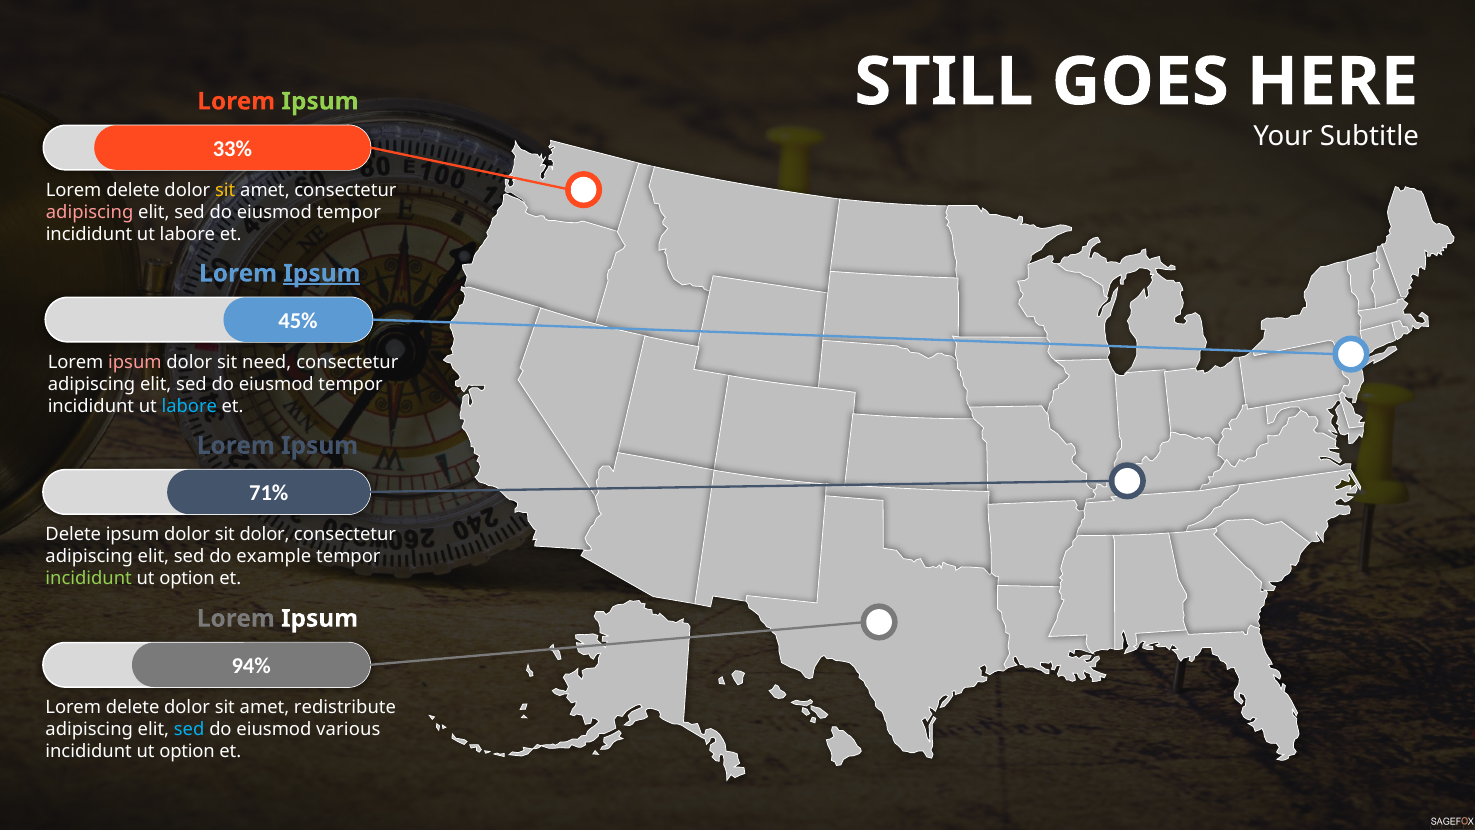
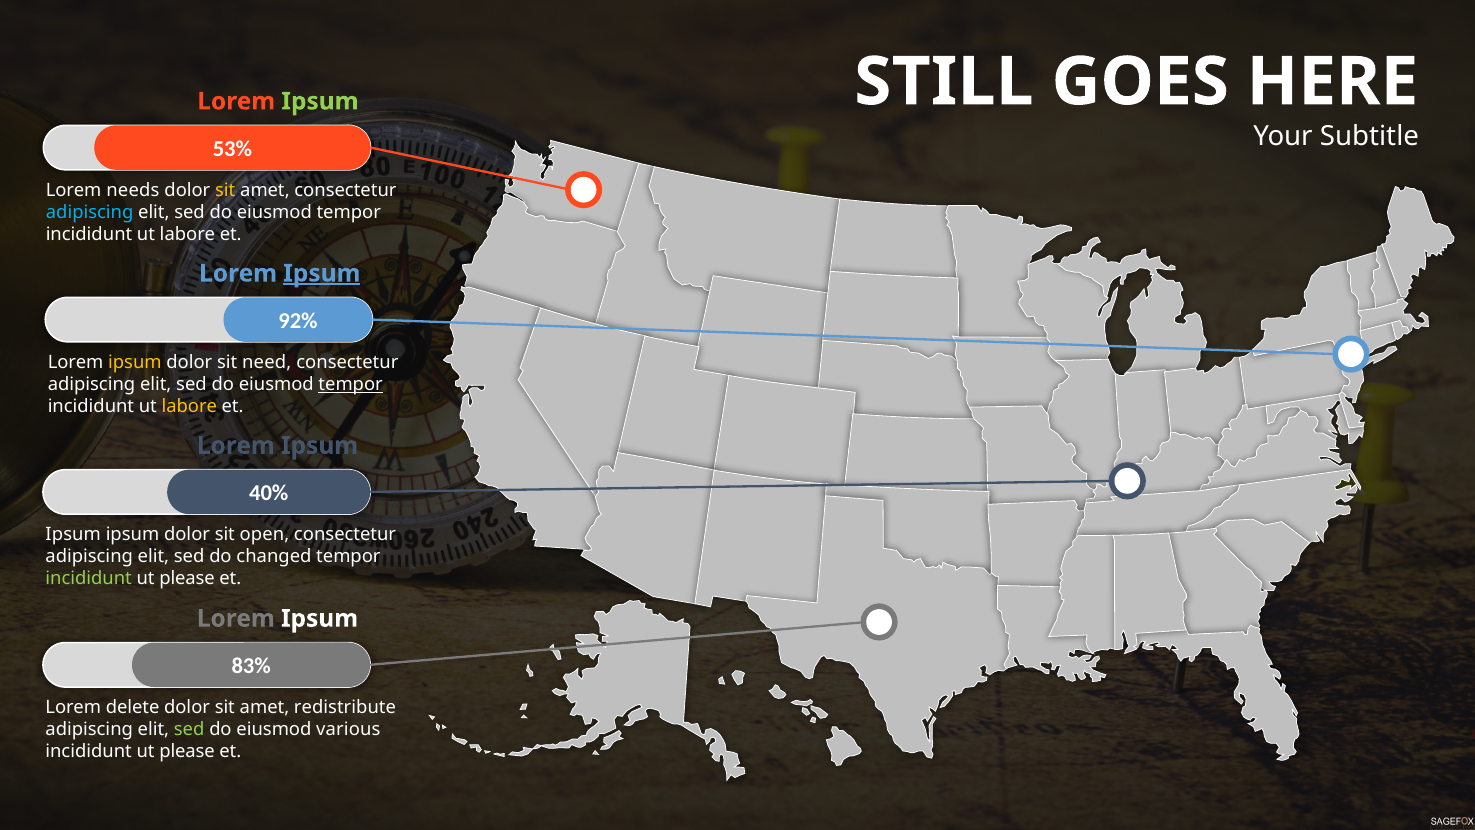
33%: 33% -> 53%
delete at (133, 190): delete -> needs
adipiscing at (90, 212) colour: pink -> light blue
45%: 45% -> 92%
ipsum at (135, 362) colour: pink -> yellow
tempor at (351, 384) underline: none -> present
labore at (189, 406) colour: light blue -> yellow
71%: 71% -> 40%
Delete at (73, 534): Delete -> Ipsum
sit dolor: dolor -> open
example: example -> changed
option at (187, 578): option -> please
94%: 94% -> 83%
sed at (189, 729) colour: light blue -> light green
option at (187, 751): option -> please
